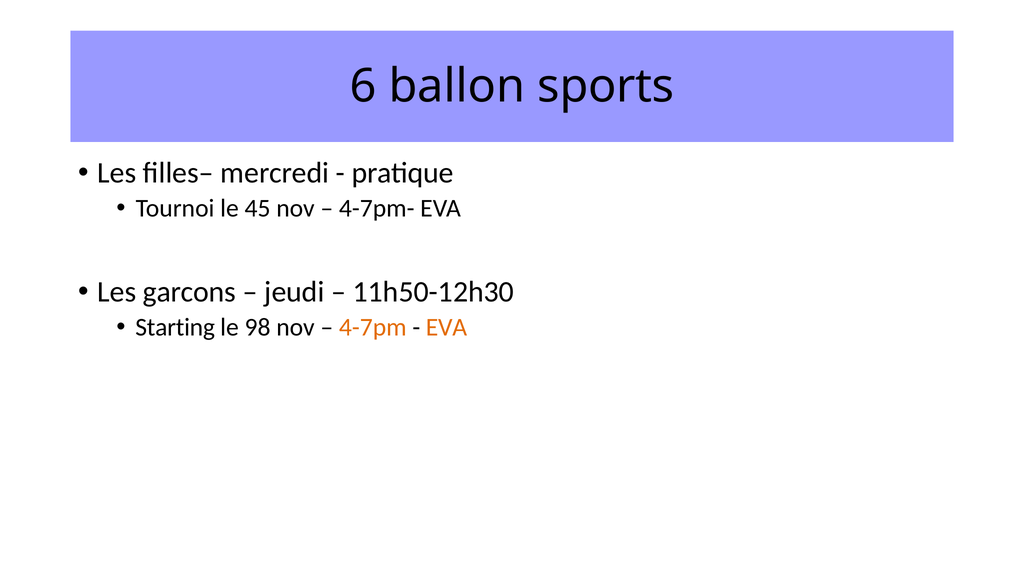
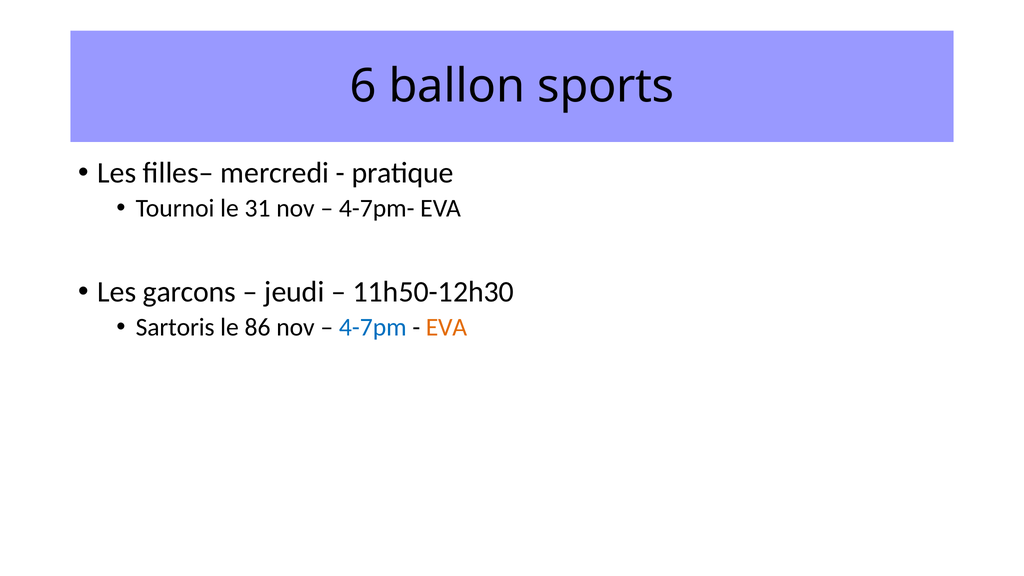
45: 45 -> 31
Starting: Starting -> Sartoris
98: 98 -> 86
4-7pm colour: orange -> blue
